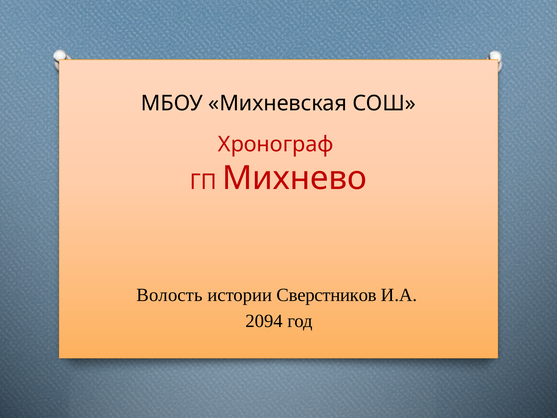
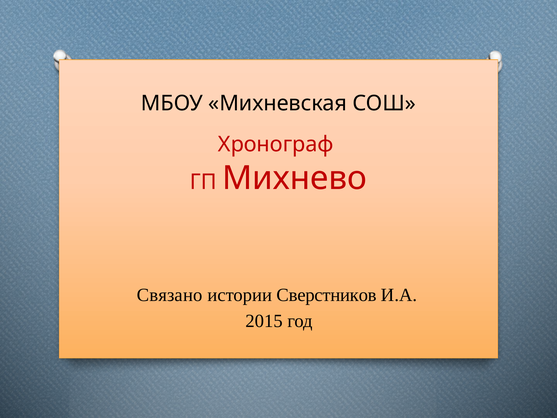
Волость: Волость -> Связано
2094: 2094 -> 2015
